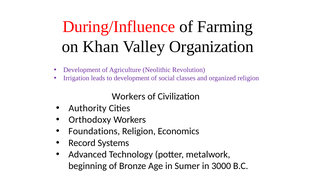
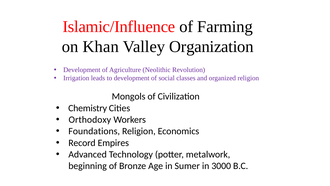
During/Influence: During/Influence -> Islamic/Influence
Workers at (129, 96): Workers -> Mongols
Authority: Authority -> Chemistry
Systems: Systems -> Empires
